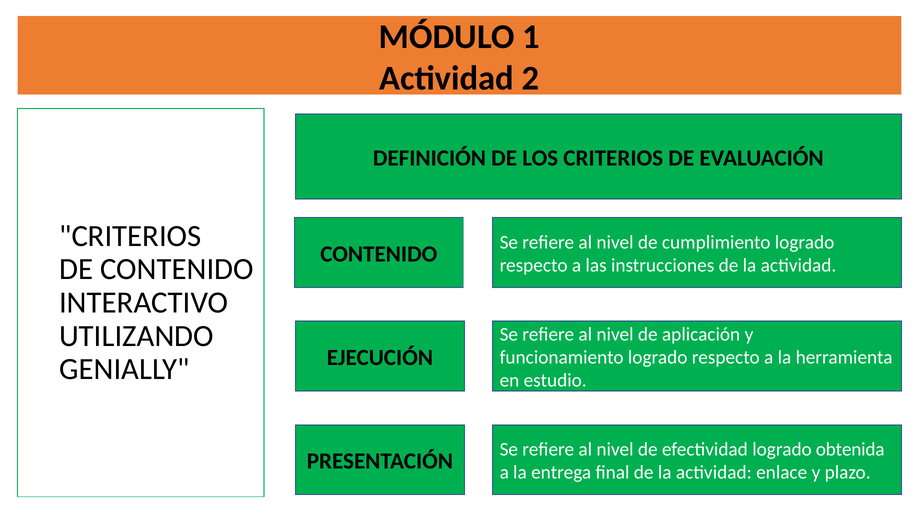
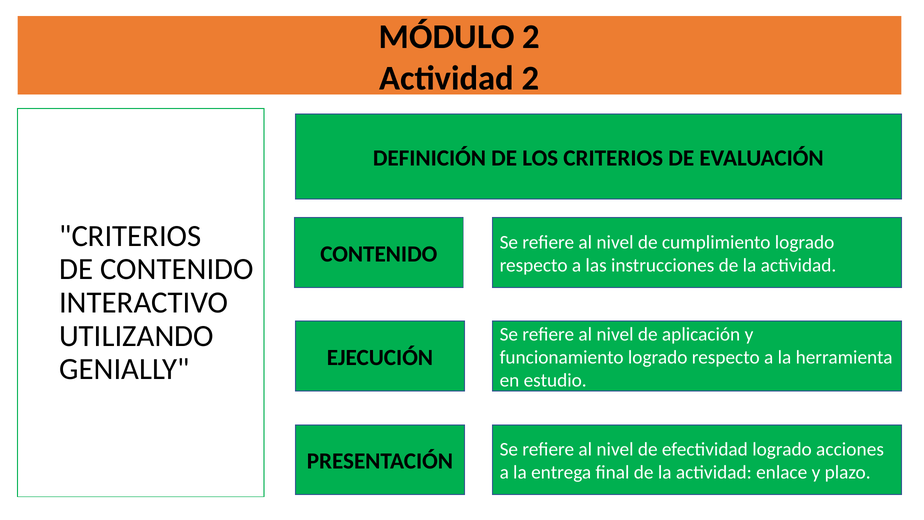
MÓDULO 1: 1 -> 2
obtenida: obtenida -> acciones
